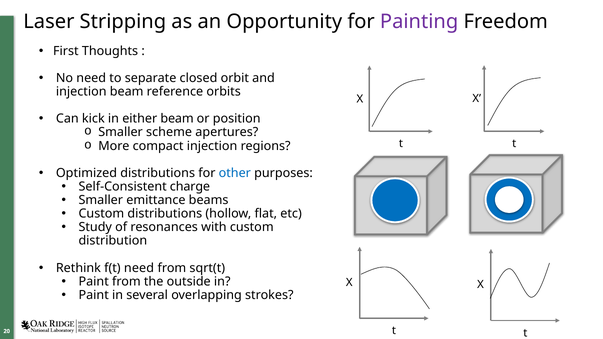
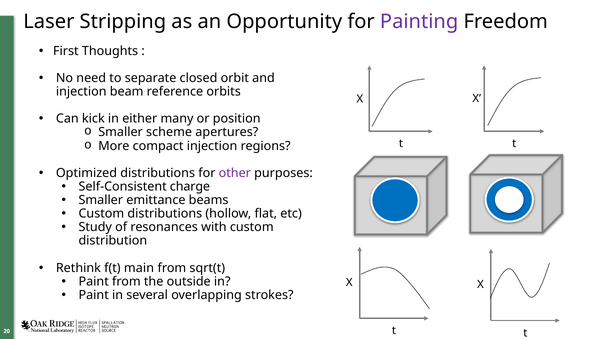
either beam: beam -> many
other colour: blue -> purple
f(t need: need -> main
